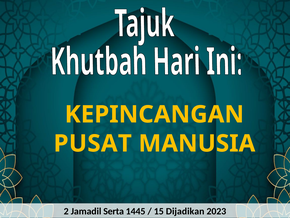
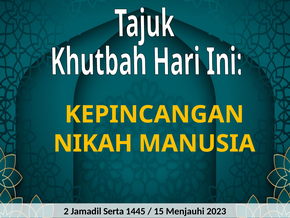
PUSAT: PUSAT -> NIKAH
Dijadikan: Dijadikan -> Menjauhi
